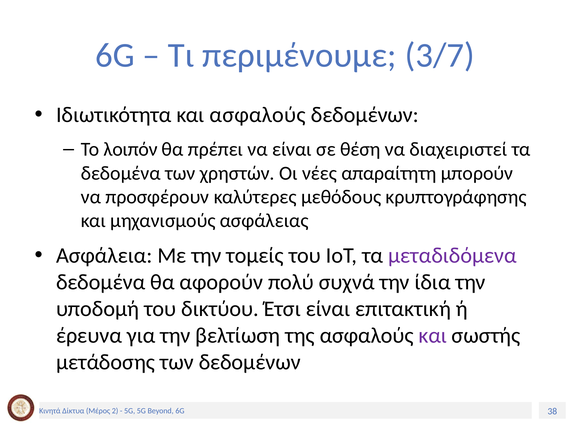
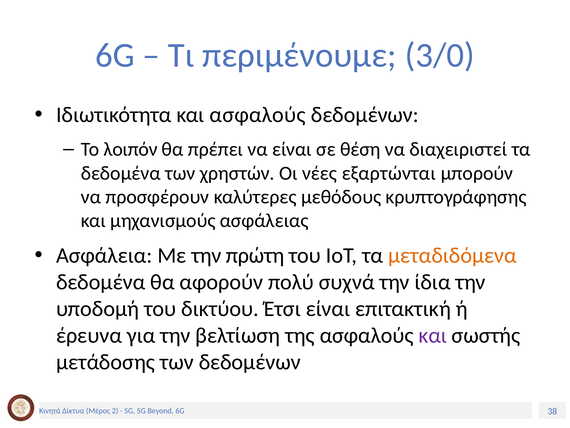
3/7: 3/7 -> 3/0
απαραίτητη: απαραίτητη -> εξαρτώνται
τομείς: τομείς -> πρώτη
μεταδιδόμενα colour: purple -> orange
